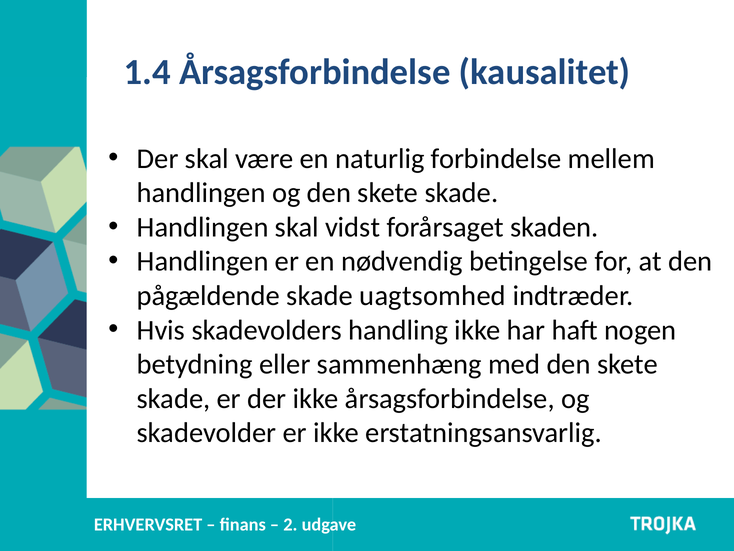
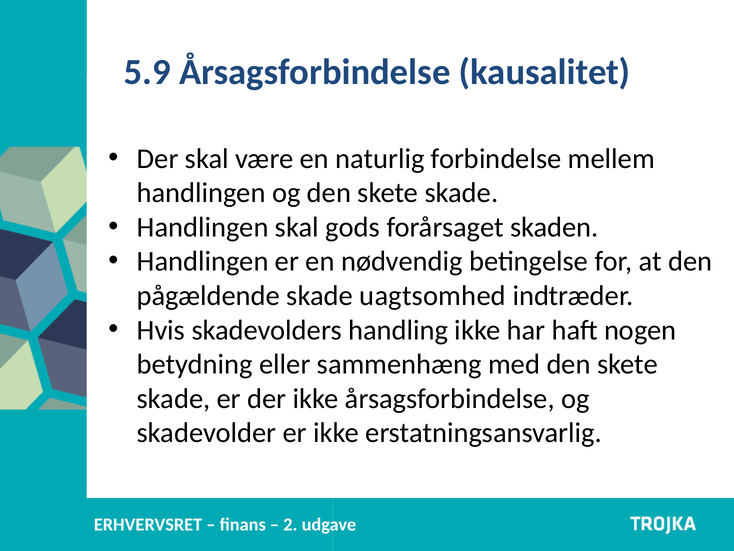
1.4: 1.4 -> 5.9
vidst: vidst -> gods
